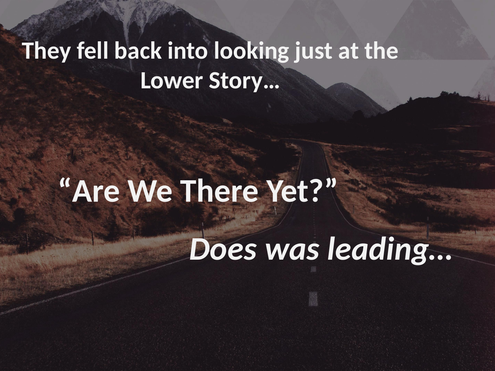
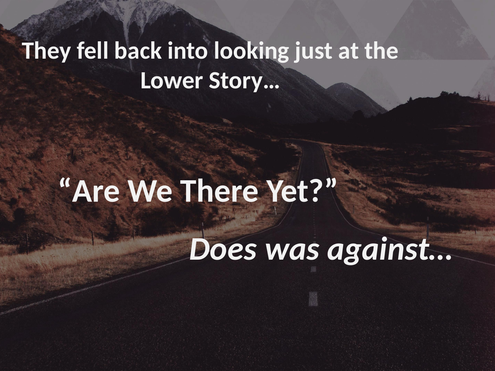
leading…: leading… -> against…
